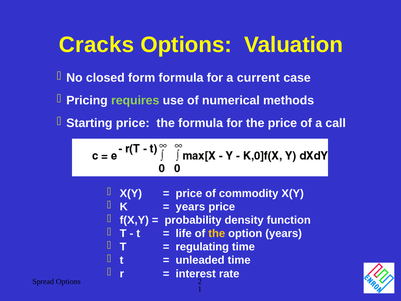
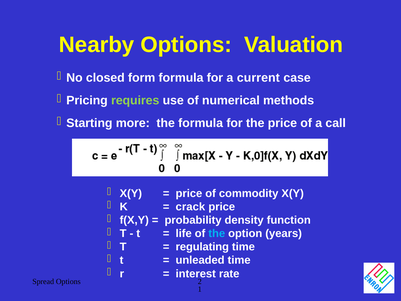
Cracks: Cracks -> Nearby
Starting price: price -> more
years at (190, 207): years -> crack
the at (217, 233) colour: yellow -> light blue
